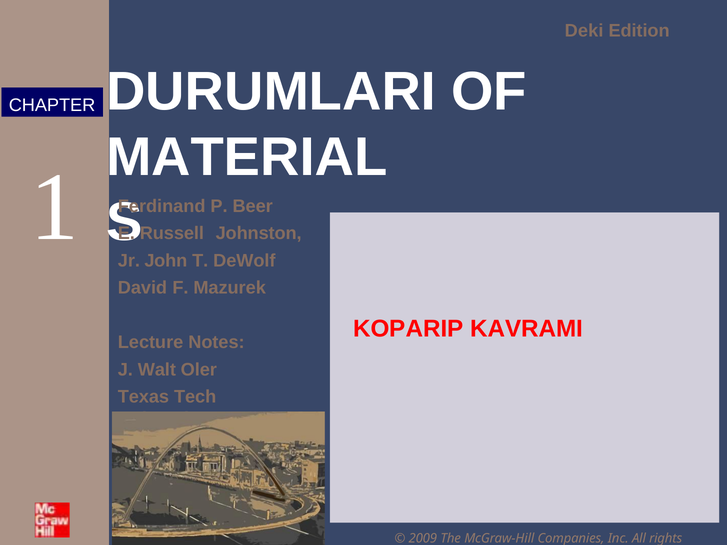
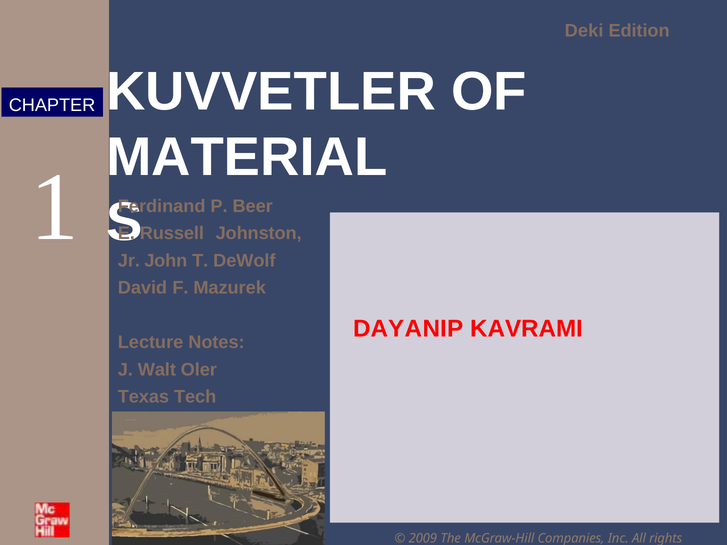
DURUMLARI: DURUMLARI -> KUVVETLER
KOPARIP: KOPARIP -> DAYANIP
